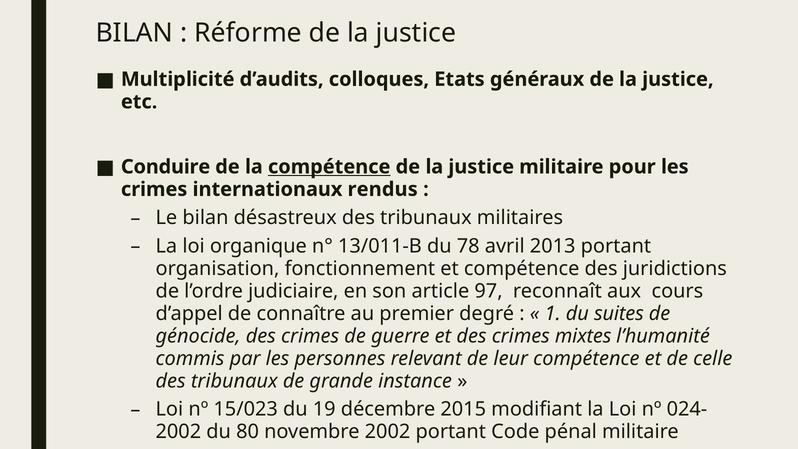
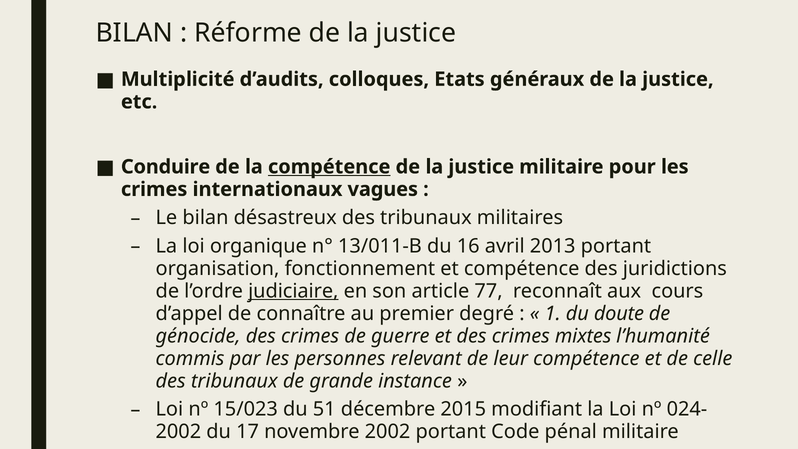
rendus: rendus -> vagues
78: 78 -> 16
judiciaire underline: none -> present
97: 97 -> 77
suites: suites -> doute
19: 19 -> 51
80: 80 -> 17
